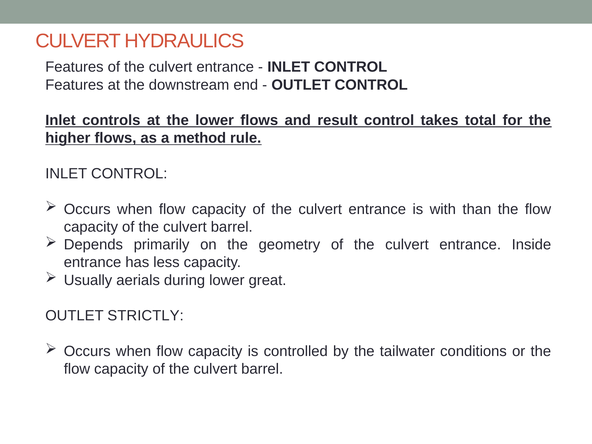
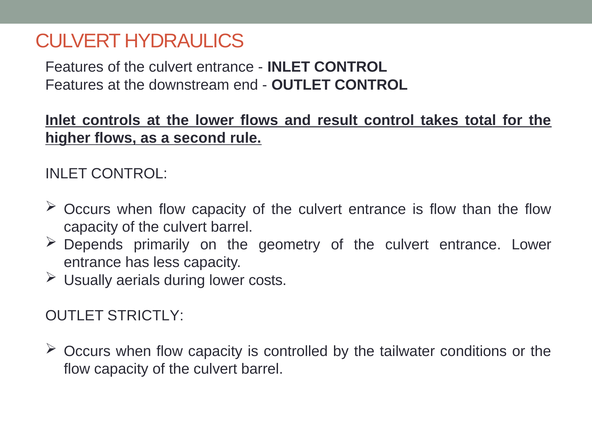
method: method -> second
is with: with -> flow
entrance Inside: Inside -> Lower
great: great -> costs
